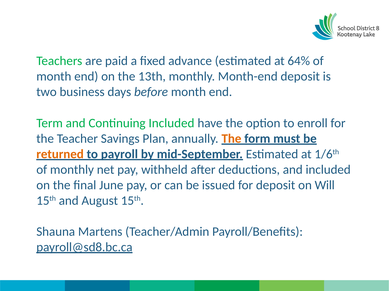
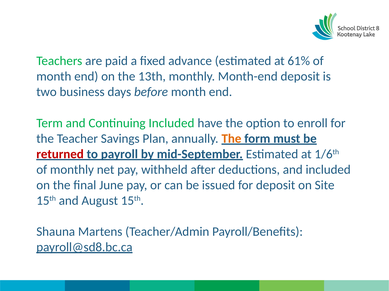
64%: 64% -> 61%
returned colour: orange -> red
Will: Will -> Site
